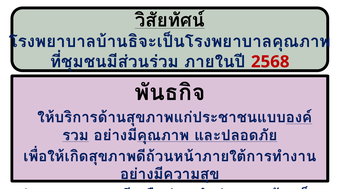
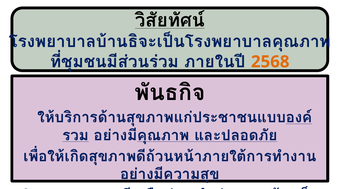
2568 colour: red -> orange
